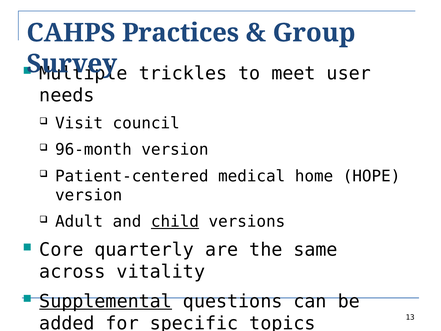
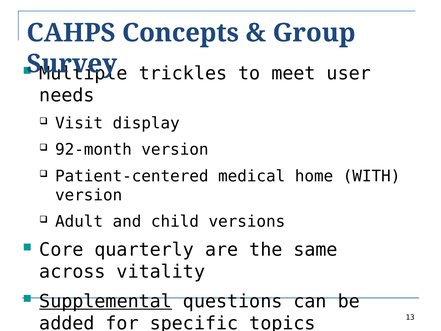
Practices: Practices -> Concepts
council: council -> display
96-month: 96-month -> 92-month
HOPE: HOPE -> WITH
child underline: present -> none
